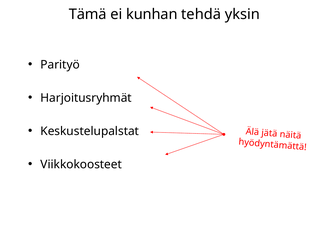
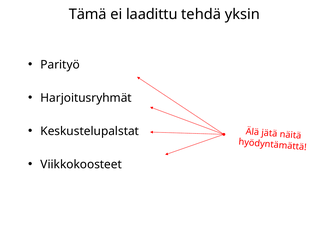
kunhan: kunhan -> laadittu
